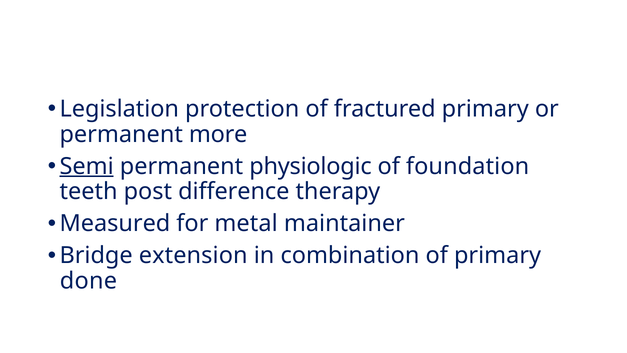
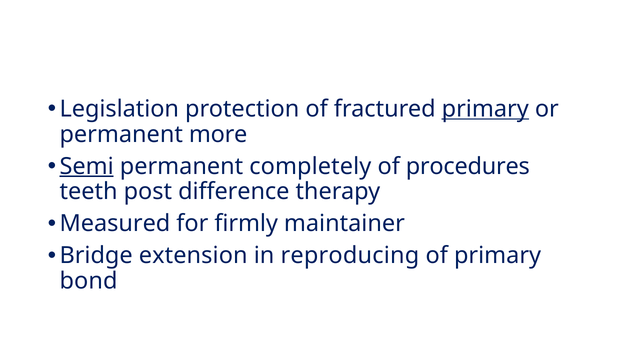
primary at (485, 109) underline: none -> present
physiologic: physiologic -> completely
foundation: foundation -> procedures
metal: metal -> firmly
combination: combination -> reproducing
done: done -> bond
